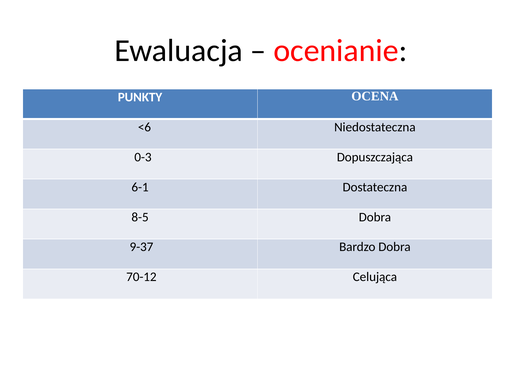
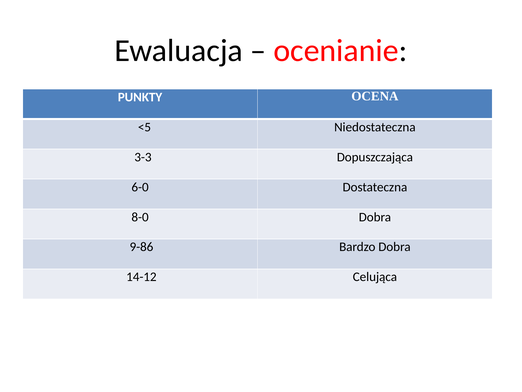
<6: <6 -> <5
0-3: 0-3 -> 3-3
6-1: 6-1 -> 6-0
8-5: 8-5 -> 8-0
9-37: 9-37 -> 9-86
70-12: 70-12 -> 14-12
